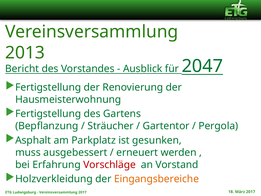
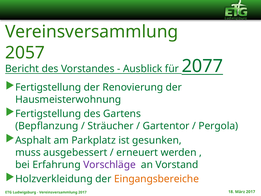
2013: 2013 -> 2057
2047: 2047 -> 2077
Vorschläge colour: red -> purple
